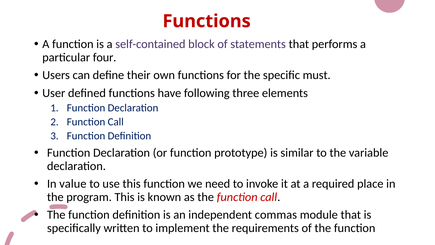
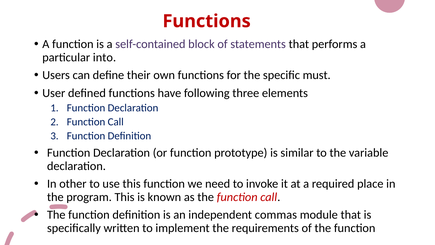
four: four -> into
value: value -> other
